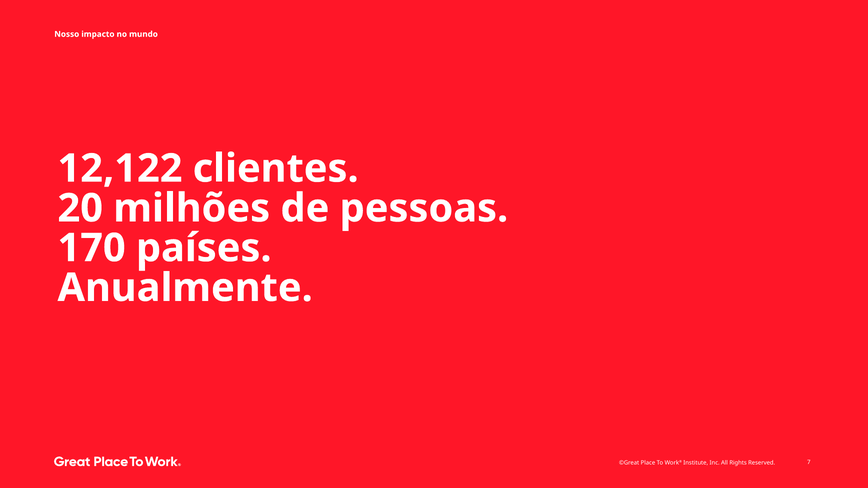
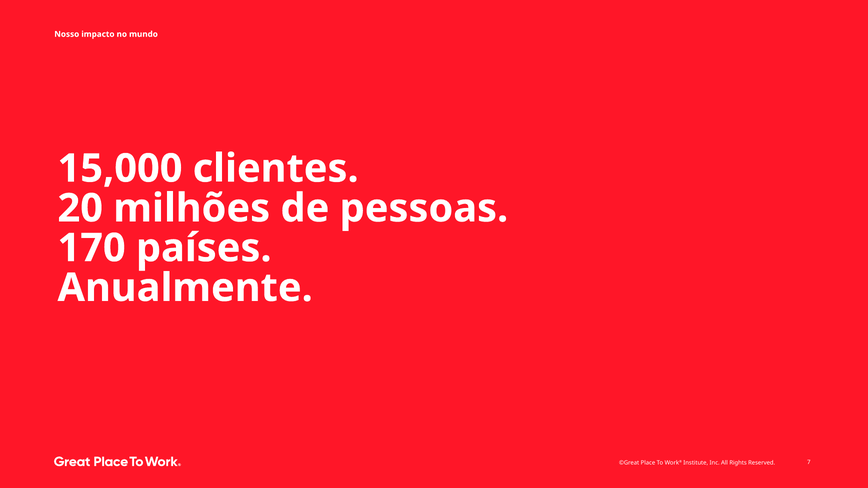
12,122: 12,122 -> 15,000
